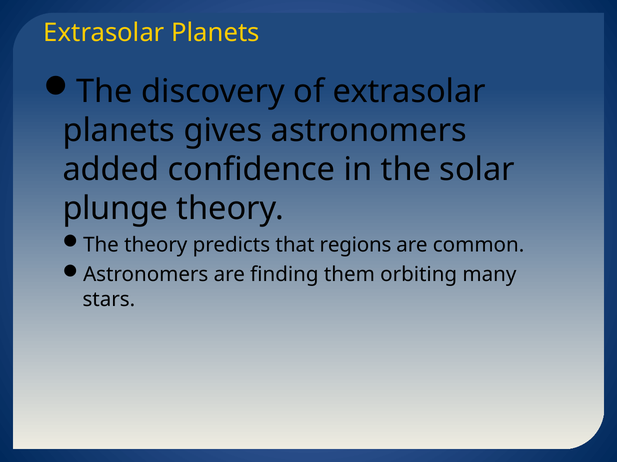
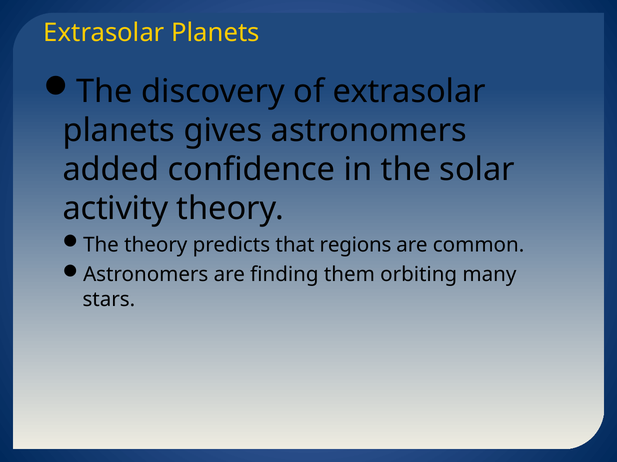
plunge: plunge -> activity
